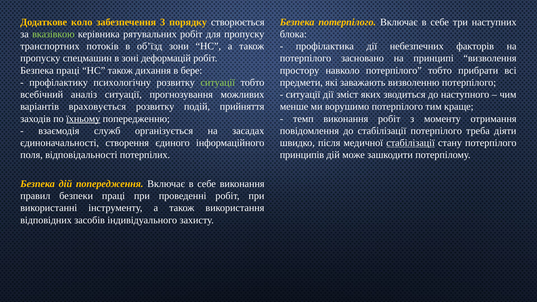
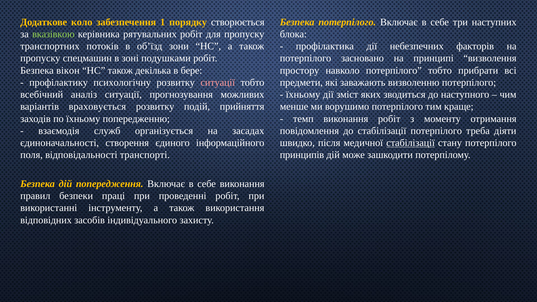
3: 3 -> 1
деформацій: деформацій -> подушками
Безпека праці: праці -> вікон
дихання: дихання -> декілька
ситуації at (218, 82) colour: light green -> pink
ситуації at (303, 95): ситуації -> їхньому
їхньому at (83, 119) underline: present -> none
потерпілих: потерпілих -> транспорті
